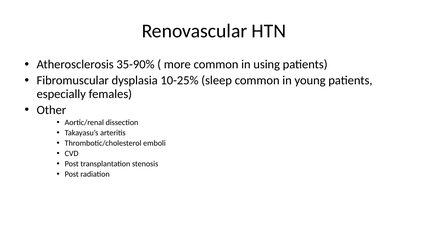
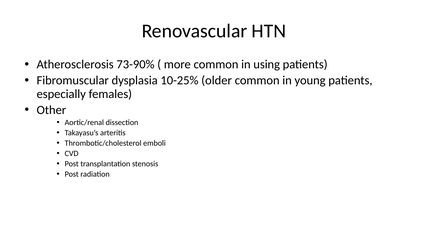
35-90%: 35-90% -> 73-90%
sleep: sleep -> older
